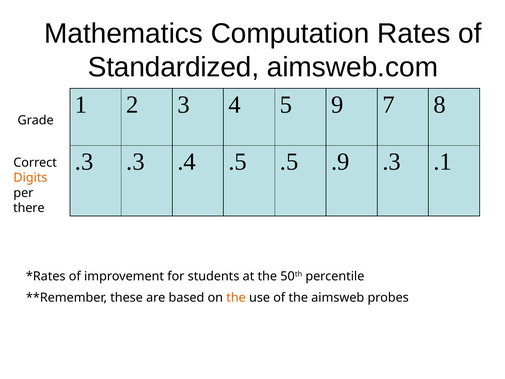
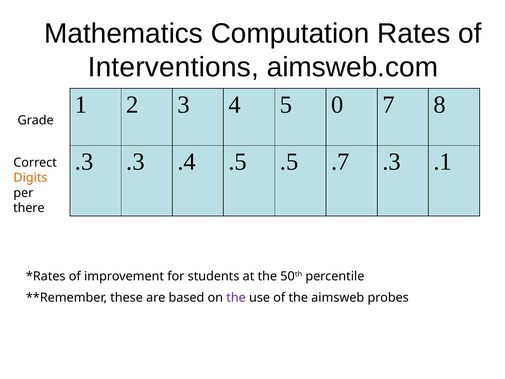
Standardized: Standardized -> Interventions
9: 9 -> 0
.9: .9 -> .7
the at (236, 298) colour: orange -> purple
